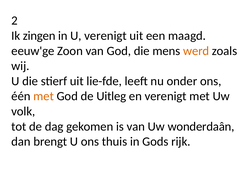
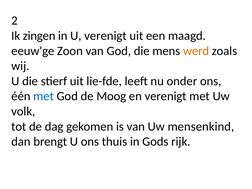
met at (44, 96) colour: orange -> blue
Uitleg: Uitleg -> Moog
wonderdaân: wonderdaân -> mensenkind
